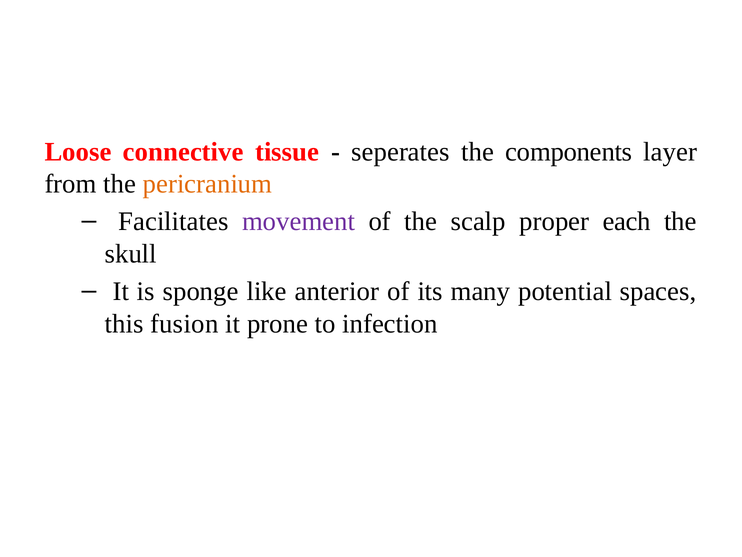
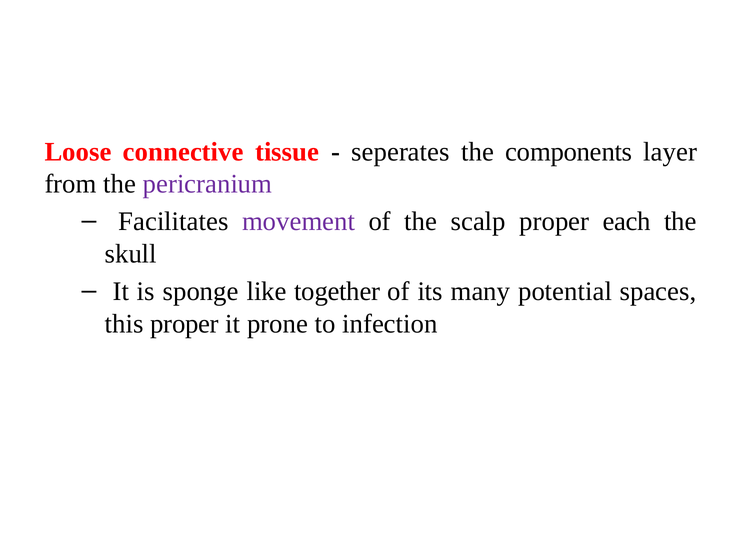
pericranium colour: orange -> purple
anterior: anterior -> together
this fusion: fusion -> proper
